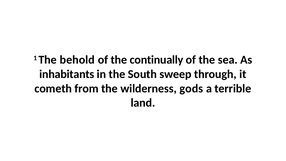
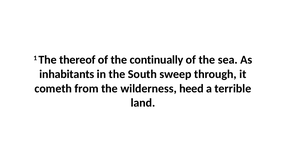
behold: behold -> thereof
gods: gods -> heed
